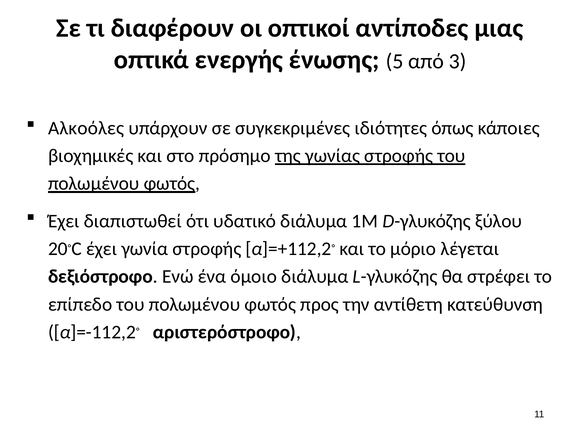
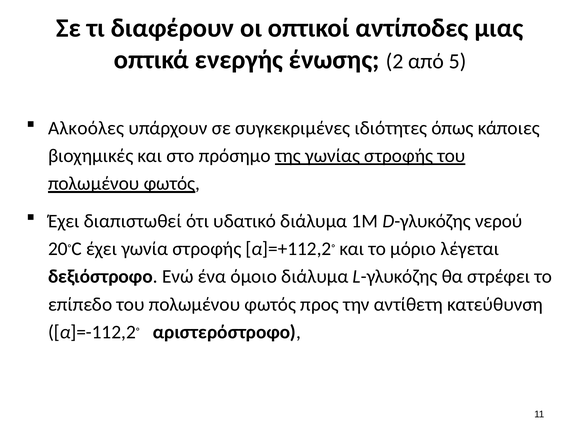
5: 5 -> 2
3: 3 -> 5
ξύλου: ξύλου -> νερού
